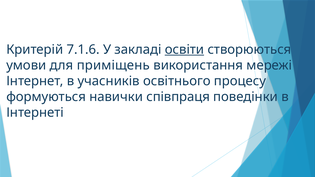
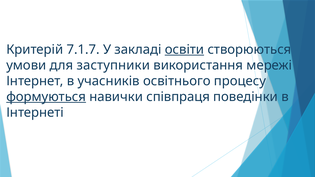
7.1.6: 7.1.6 -> 7.1.7
приміщень: приміщень -> заступники
формуються underline: none -> present
